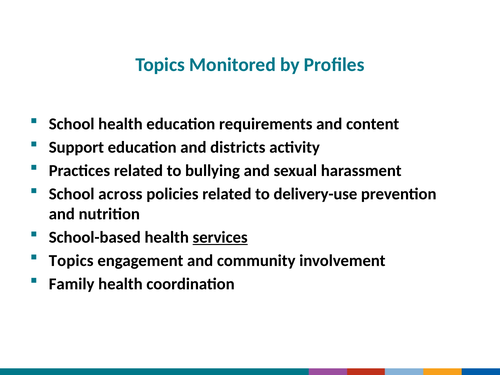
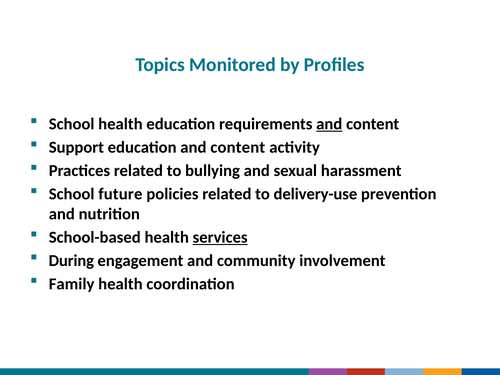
and at (329, 124) underline: none -> present
education and districts: districts -> content
across: across -> future
Topics at (71, 261): Topics -> During
